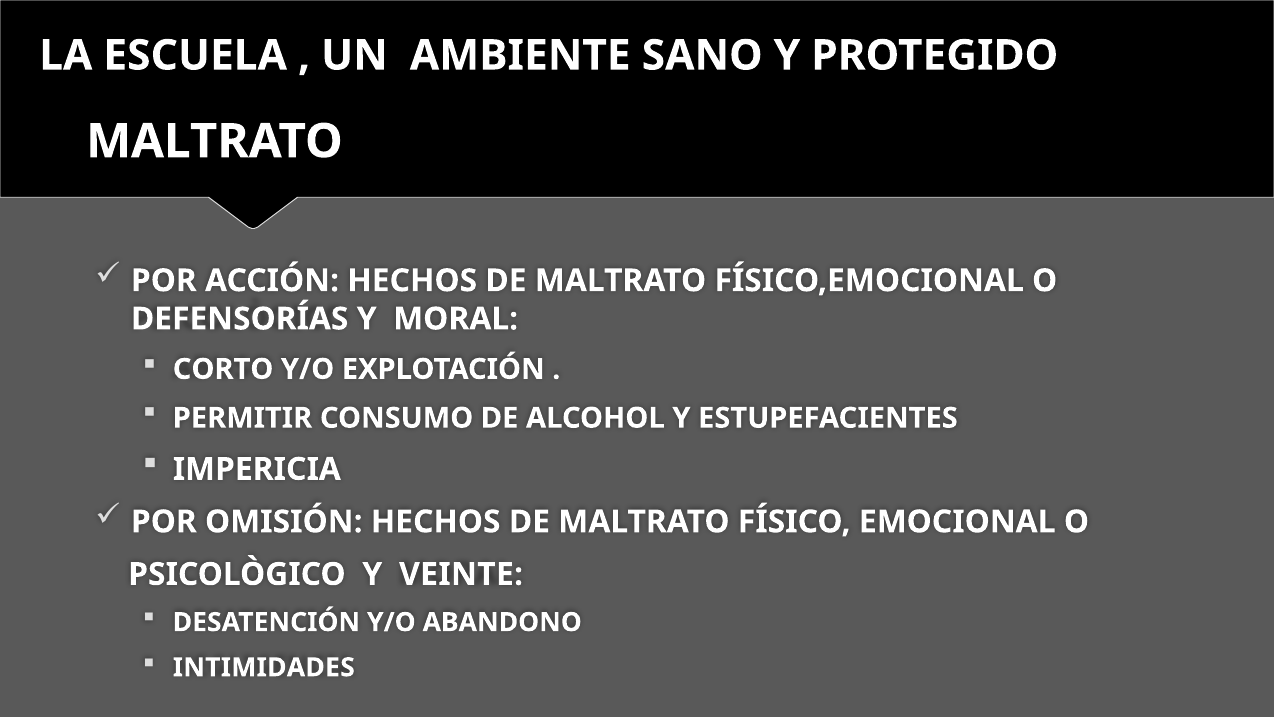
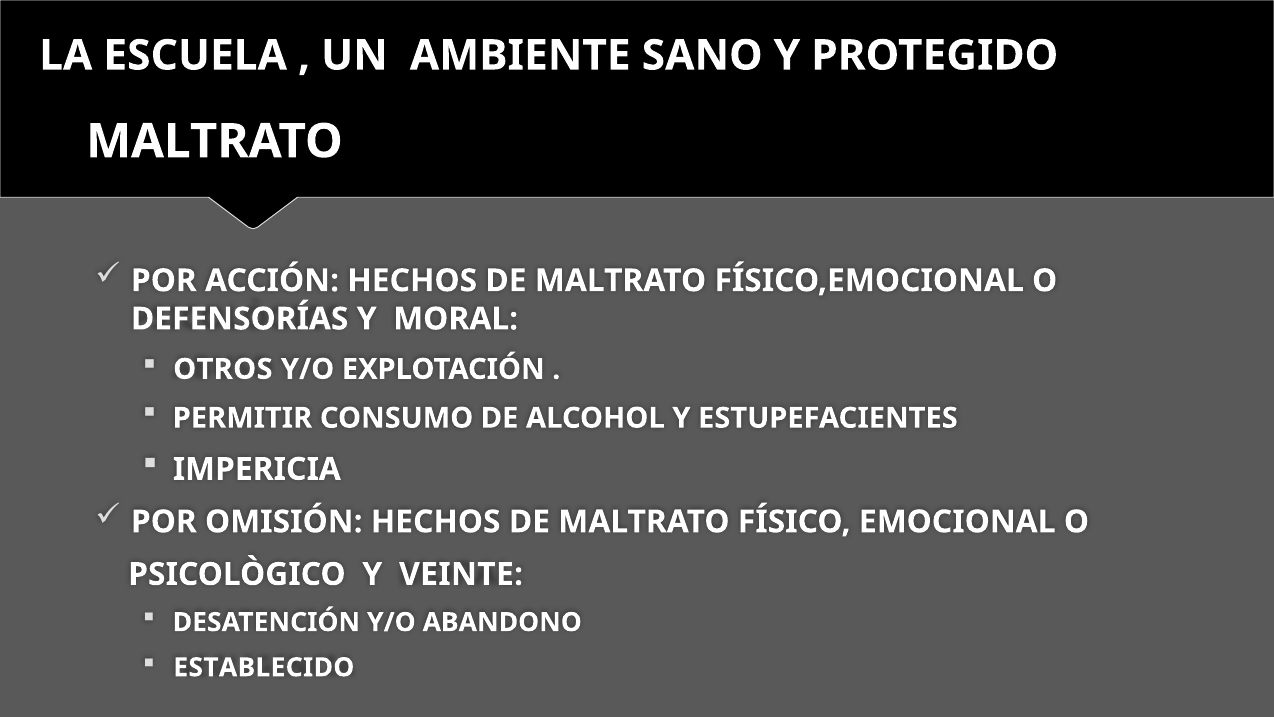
CORTO: CORTO -> OTROS
INTIMIDADES: INTIMIDADES -> ESTABLECIDO
